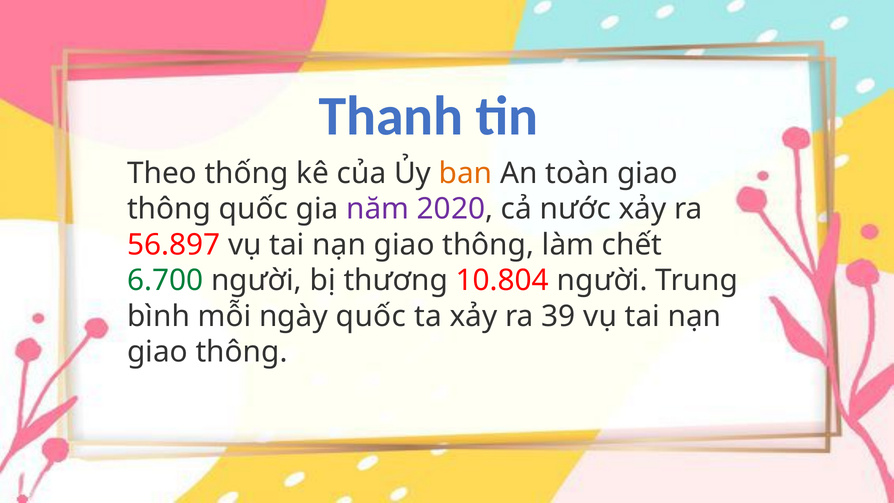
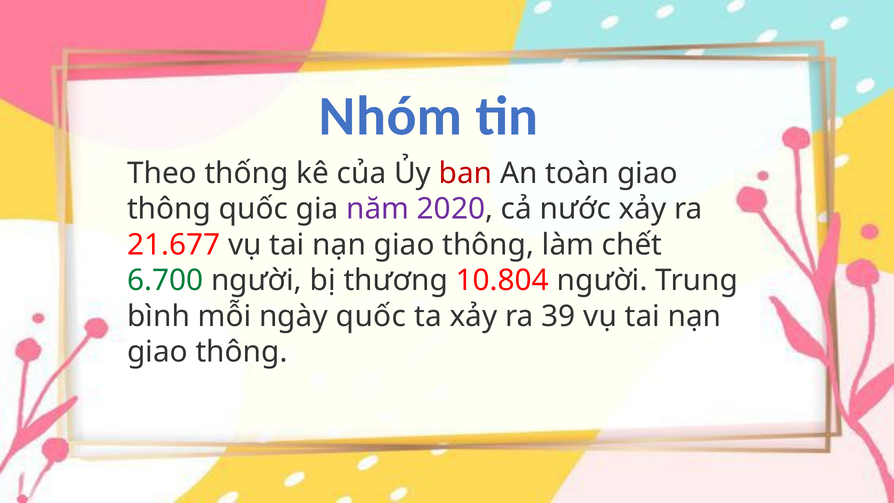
Thanh: Thanh -> Nhóm
ban colour: orange -> red
56.897: 56.897 -> 21.677
